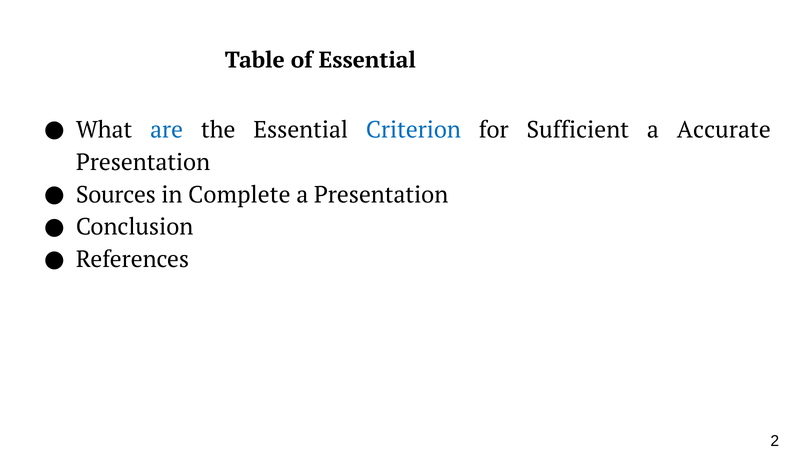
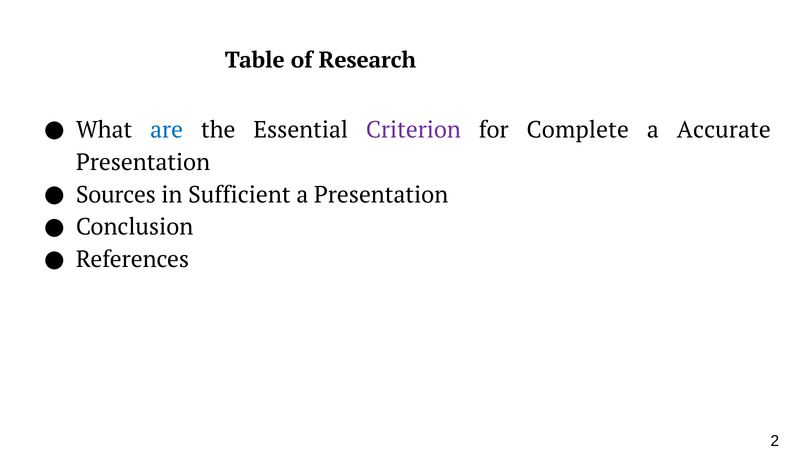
of Essential: Essential -> Research
Criterion colour: blue -> purple
Sufficient: Sufficient -> Complete
Complete: Complete -> Sufficient
